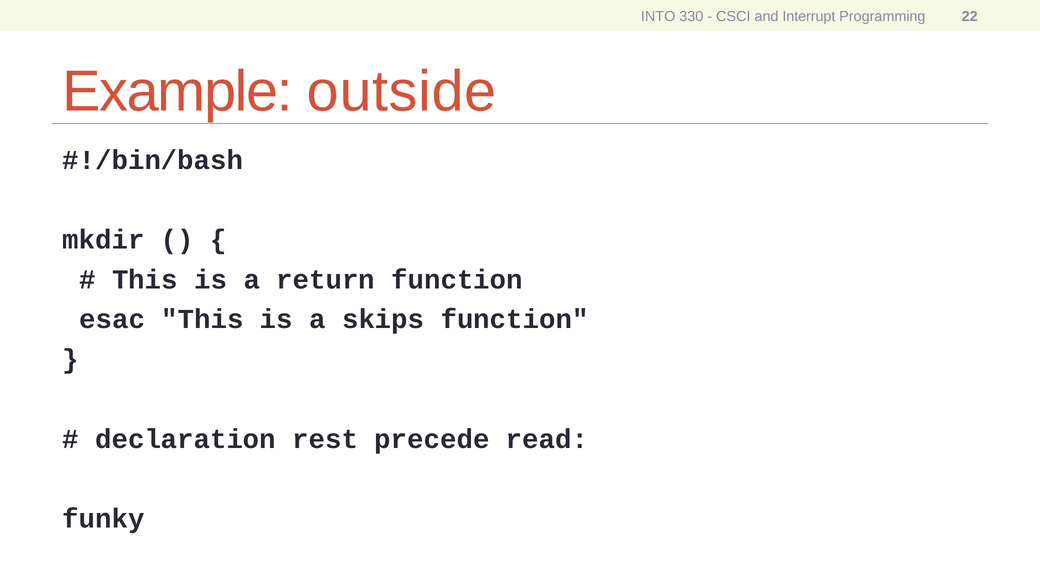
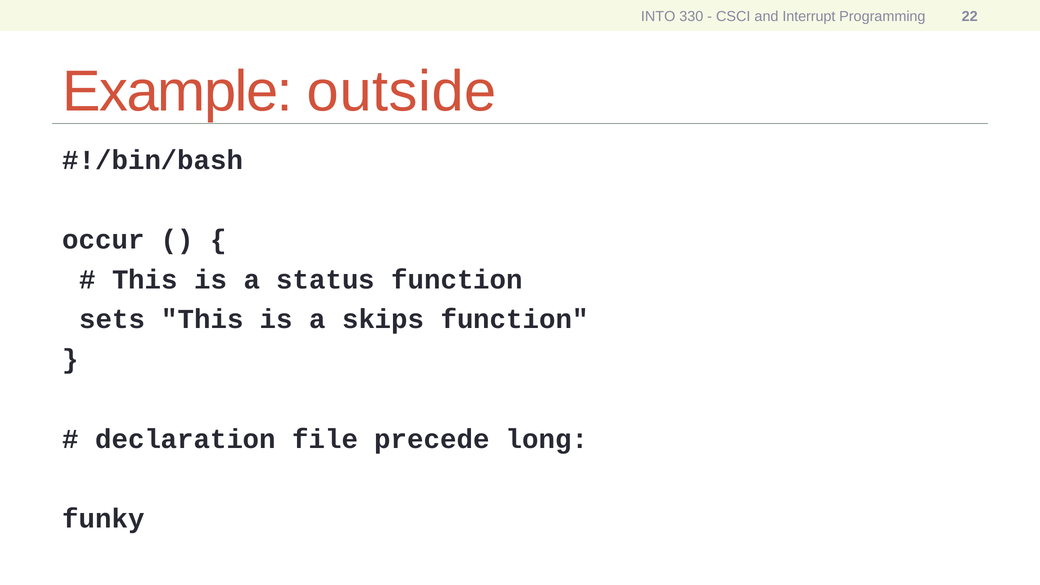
mkdir: mkdir -> occur
return: return -> status
esac: esac -> sets
rest: rest -> file
read: read -> long
